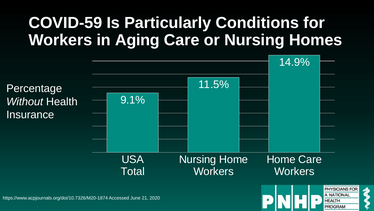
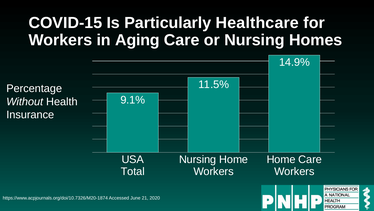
COVID-59: COVID-59 -> COVID-15
Conditions: Conditions -> Healthcare
